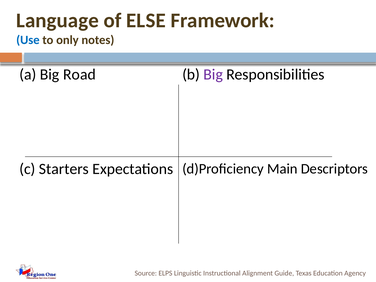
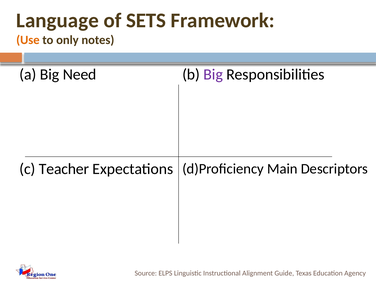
ELSE: ELSE -> SETS
Use colour: blue -> orange
Road: Road -> Need
Starters: Starters -> Teacher
